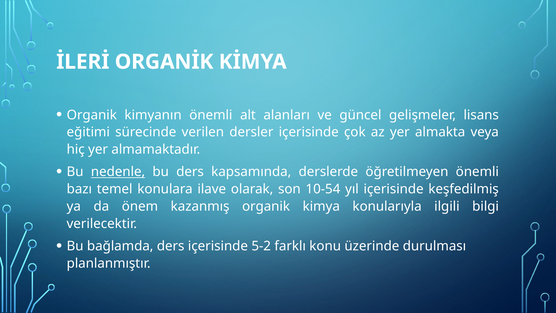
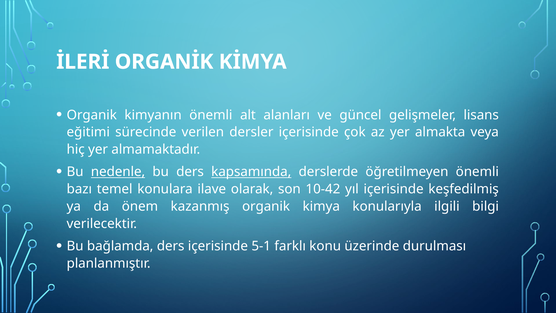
kapsamında underline: none -> present
10-54: 10-54 -> 10-42
5-2: 5-2 -> 5-1
